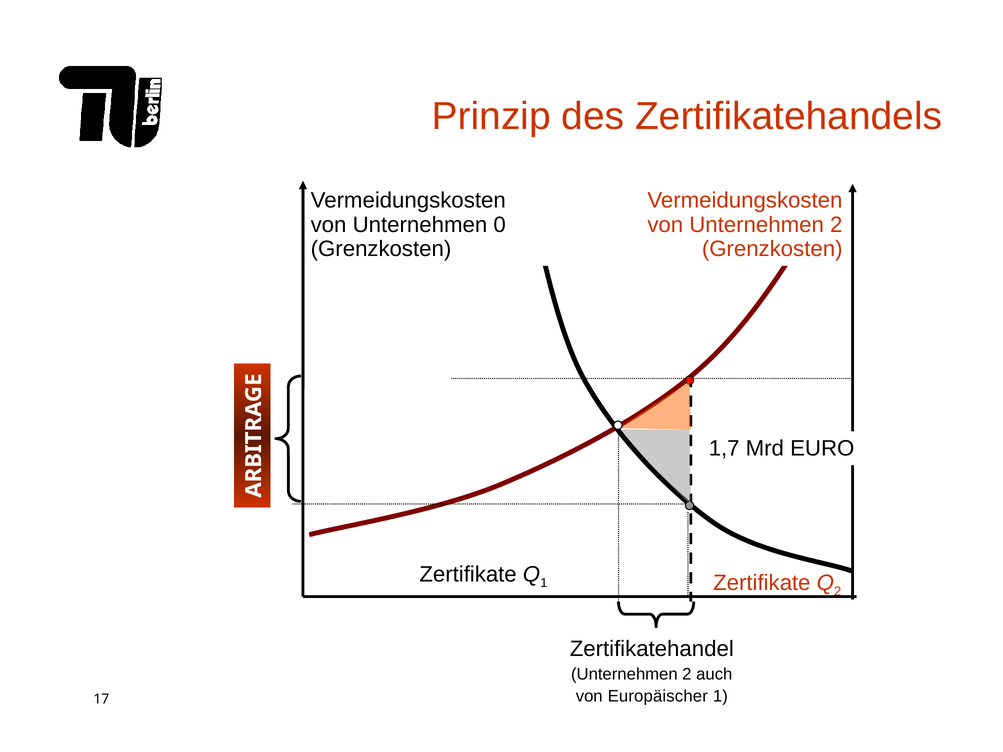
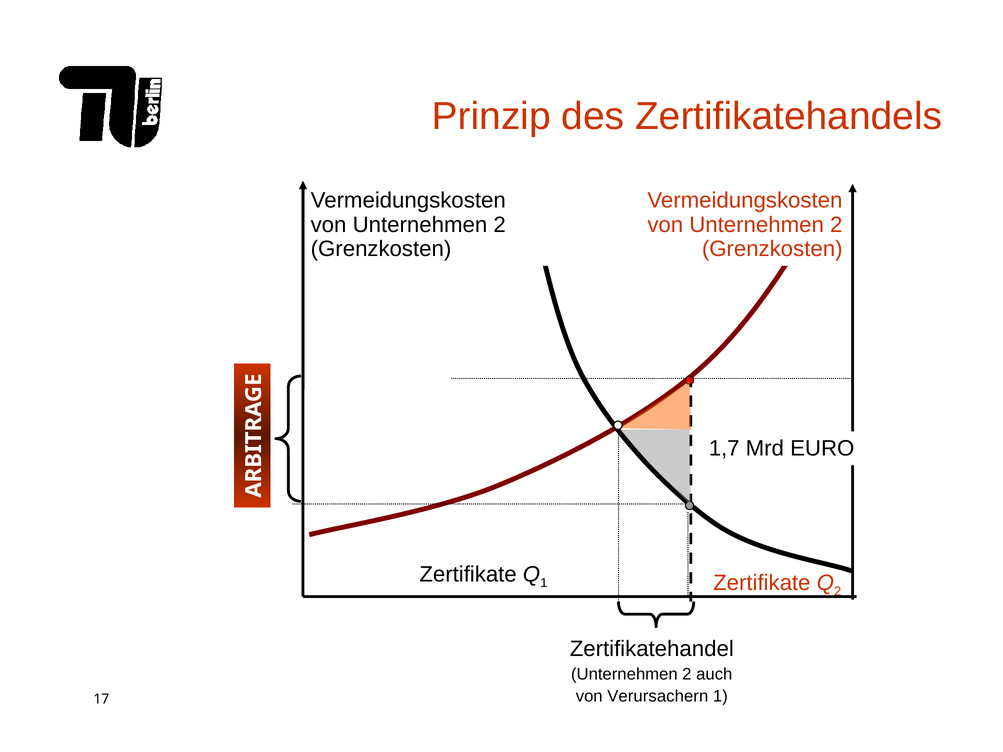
0 at (500, 225): 0 -> 2
Europäischer: Europäischer -> Verursachern
